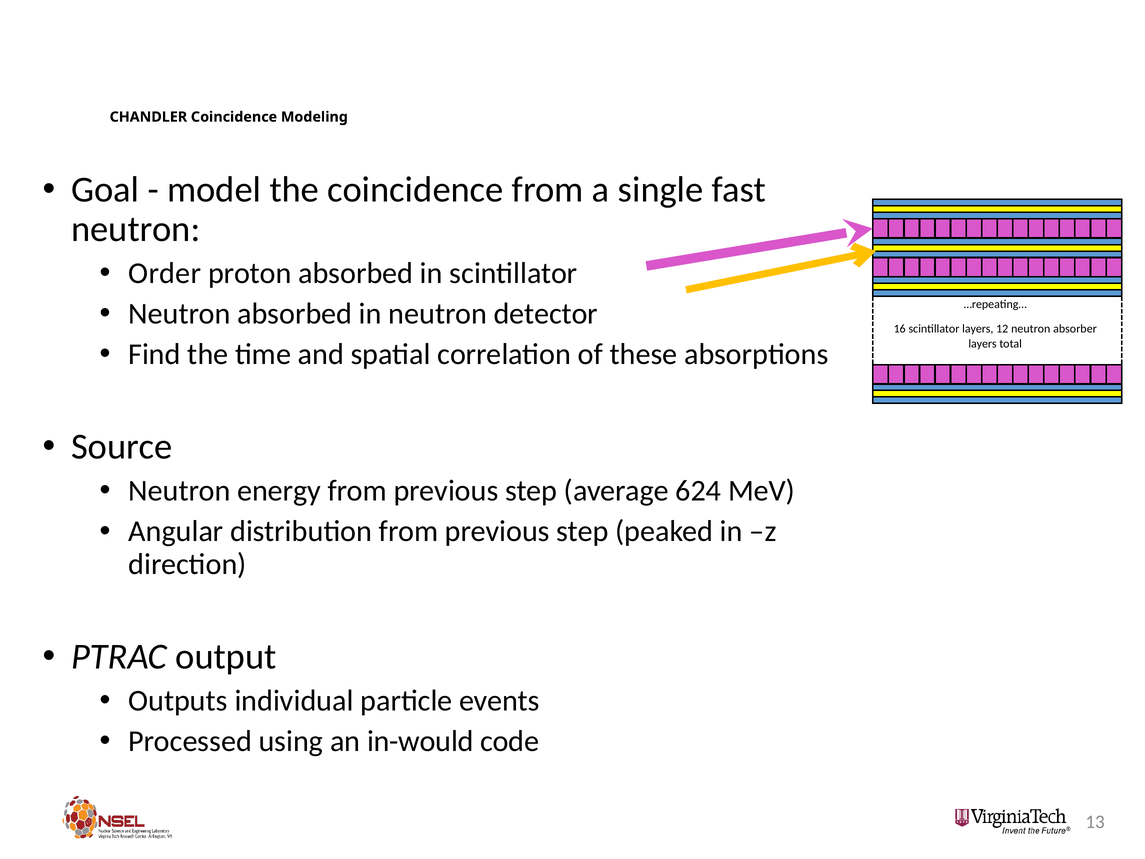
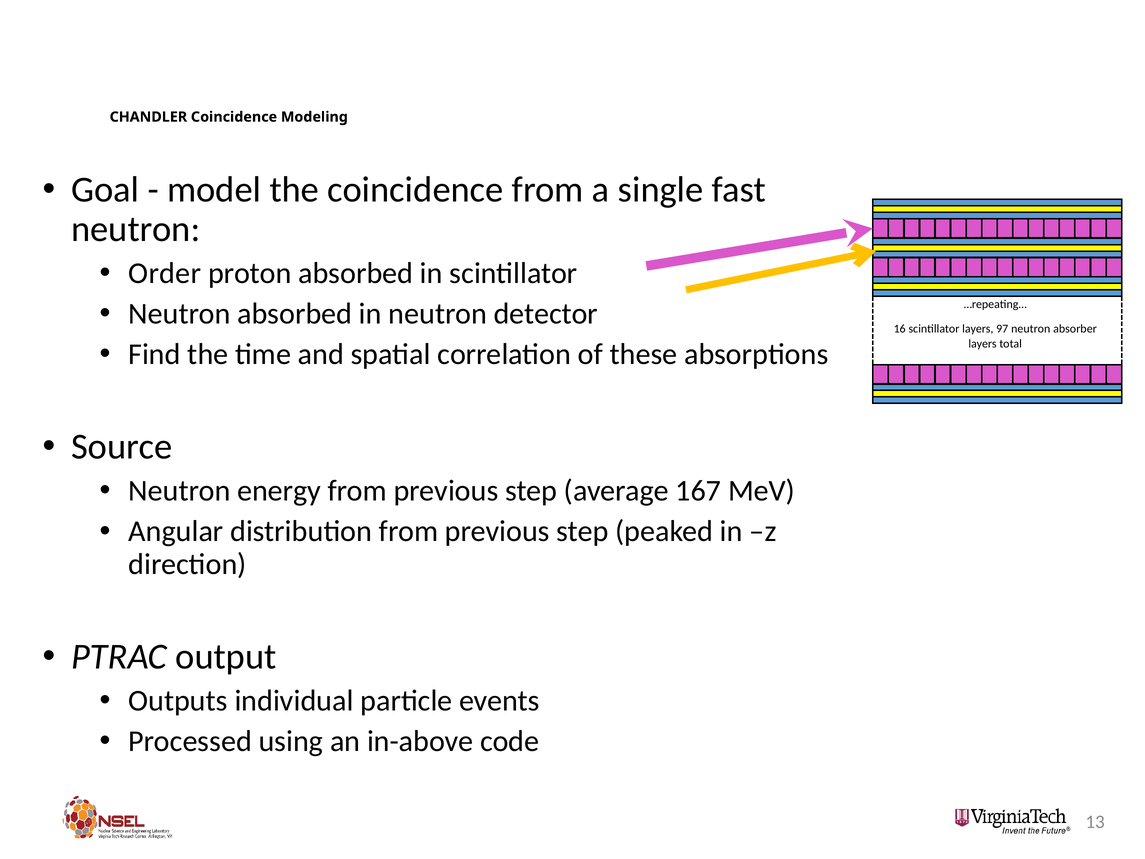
12: 12 -> 97
624: 624 -> 167
in-would: in-would -> in-above
